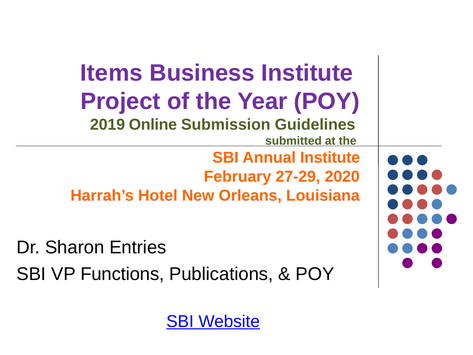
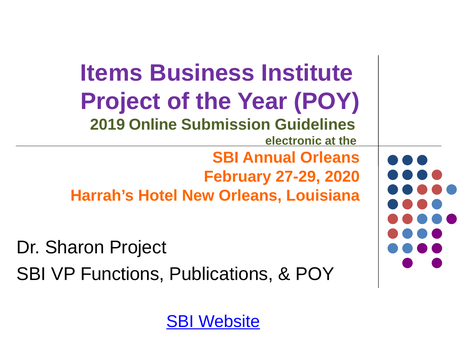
submitted: submitted -> electronic
Annual Institute: Institute -> Orleans
Sharon Entries: Entries -> Project
